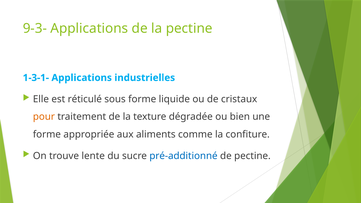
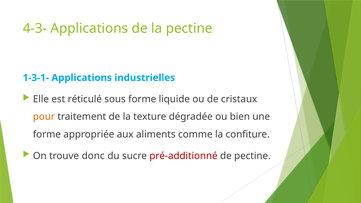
9-3-: 9-3- -> 4-3-
lente: lente -> donc
pré-additionné colour: blue -> red
